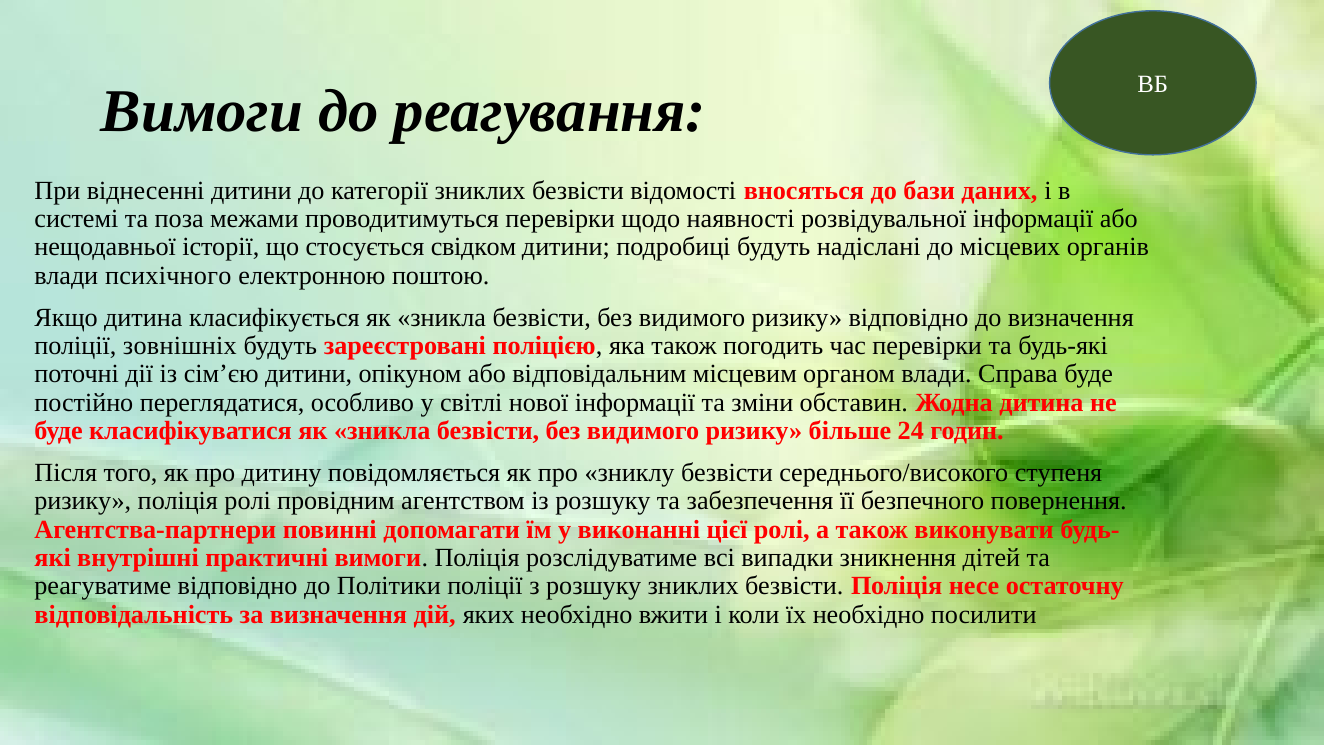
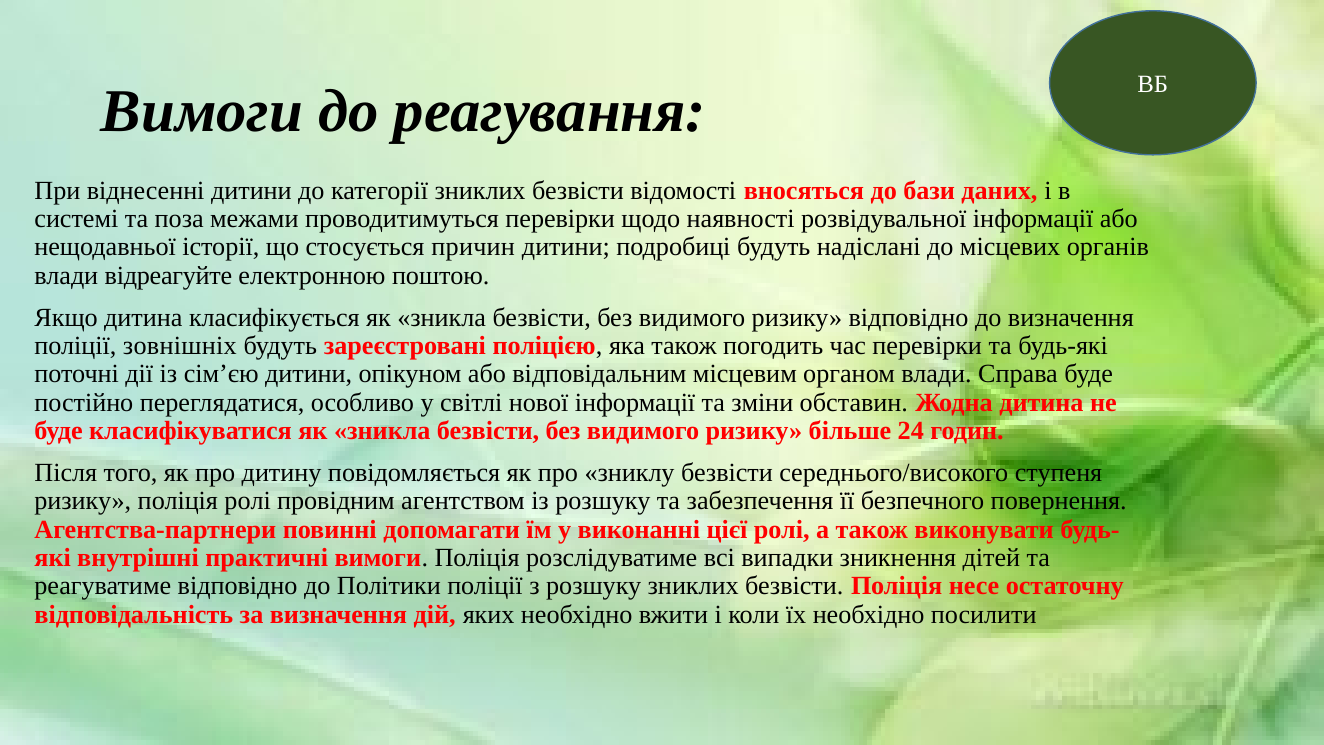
свідком: свідком -> причин
психічного: психічного -> відреагуйте
